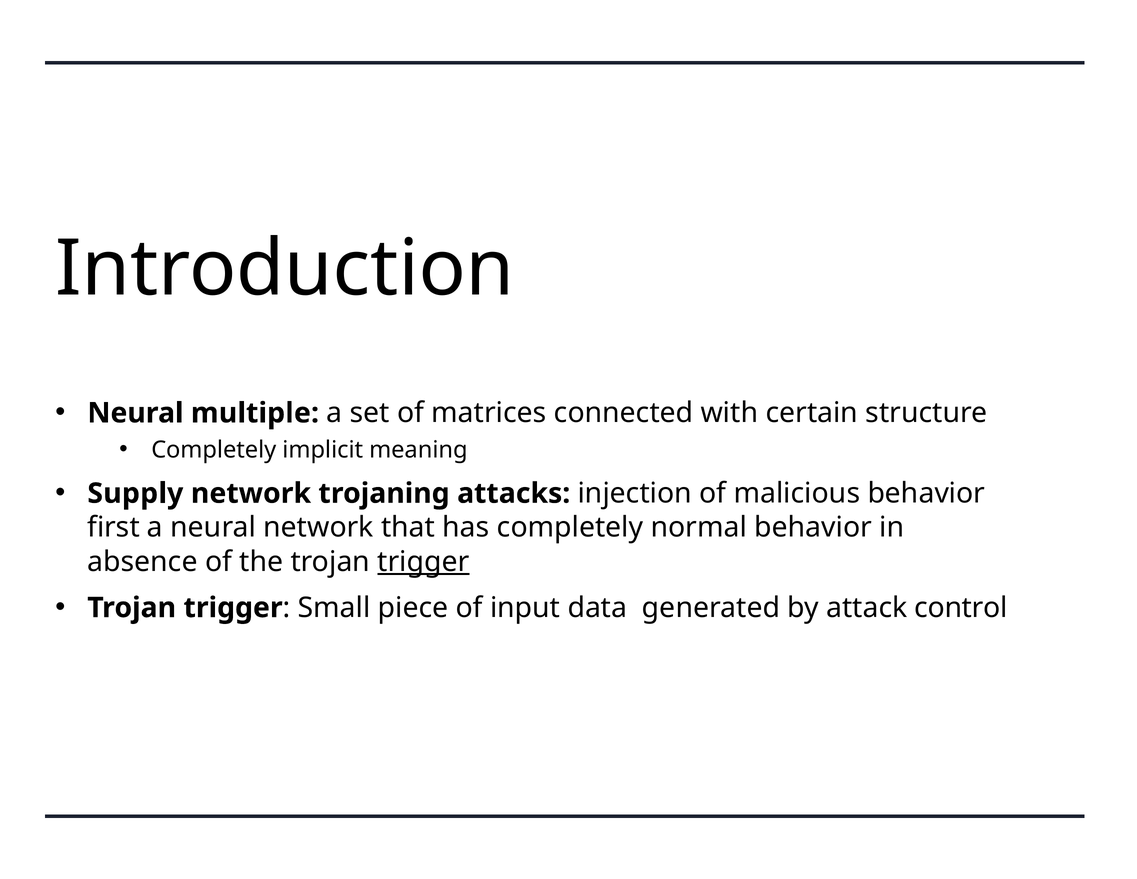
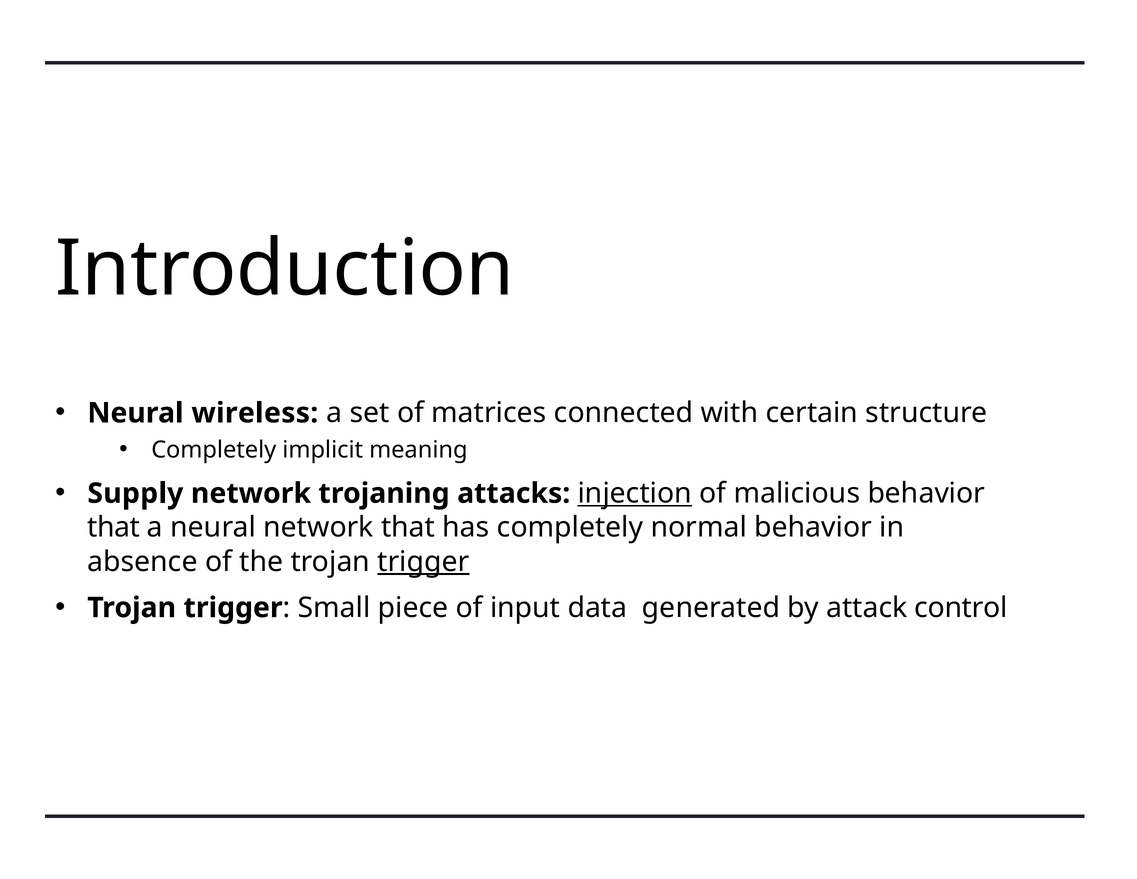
multiple: multiple -> wireless
injection underline: none -> present
first at (114, 527): first -> that
